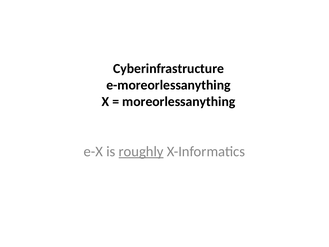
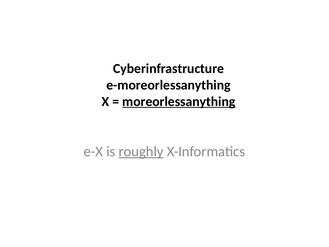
moreorlessanything underline: none -> present
